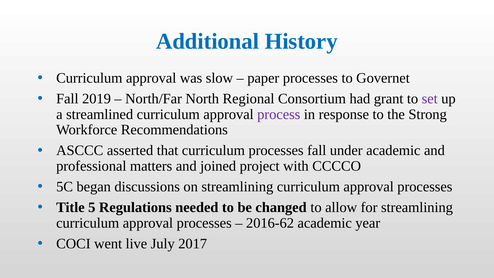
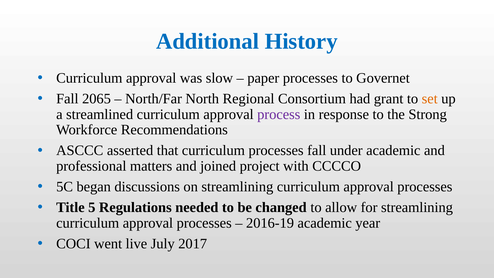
2019: 2019 -> 2065
set colour: purple -> orange
2016-62: 2016-62 -> 2016-19
